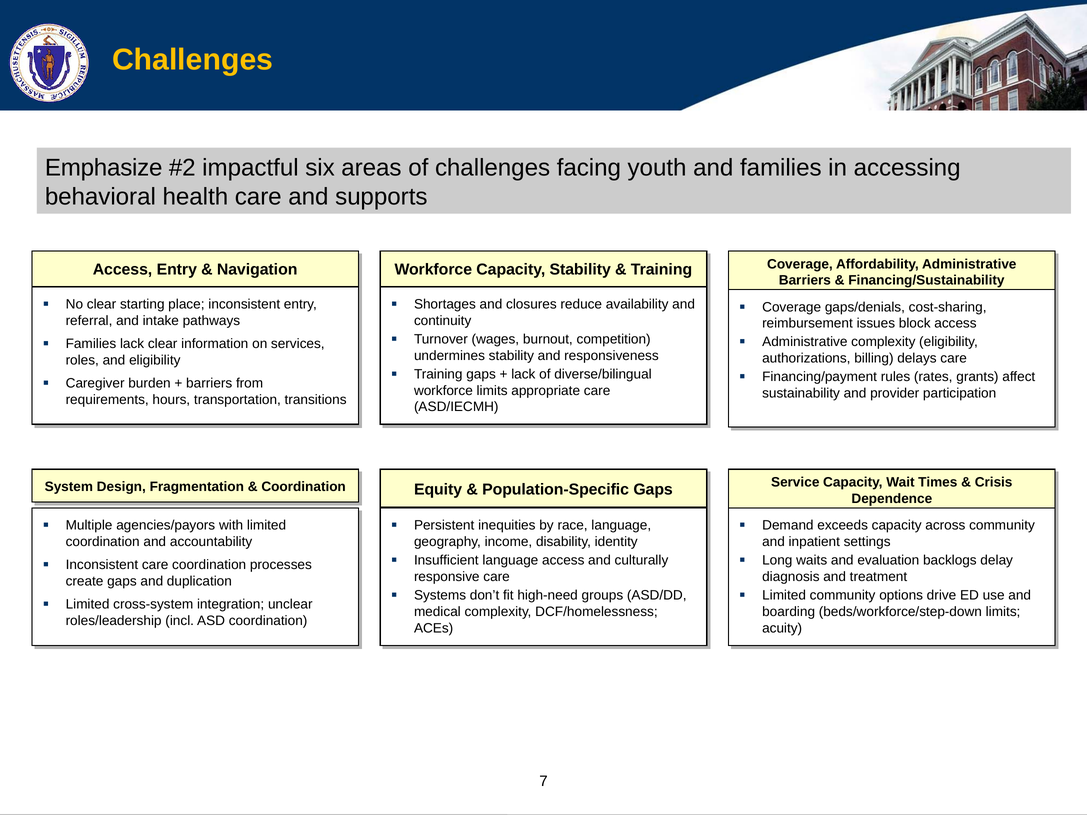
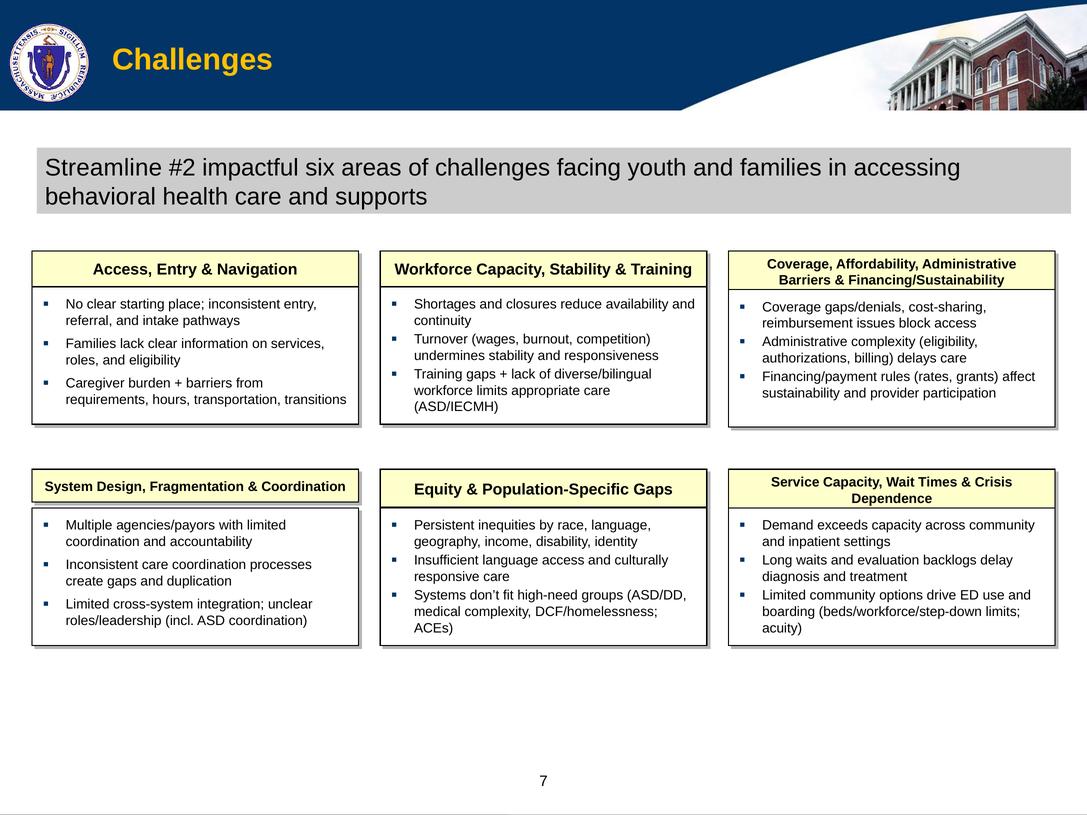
Emphasize: Emphasize -> Streamline
